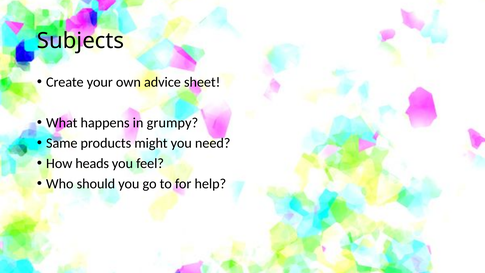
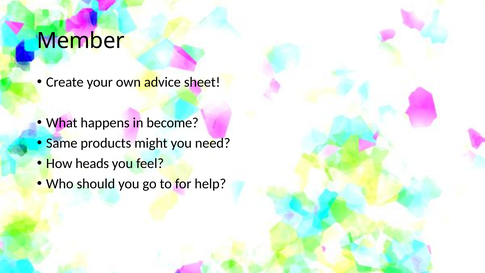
Subjects: Subjects -> Member
grumpy: grumpy -> become
